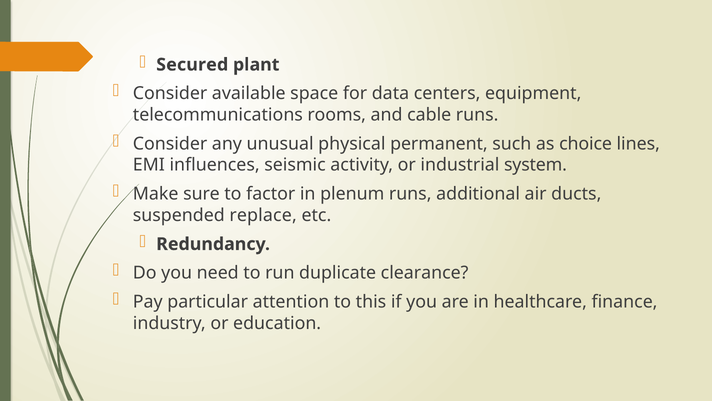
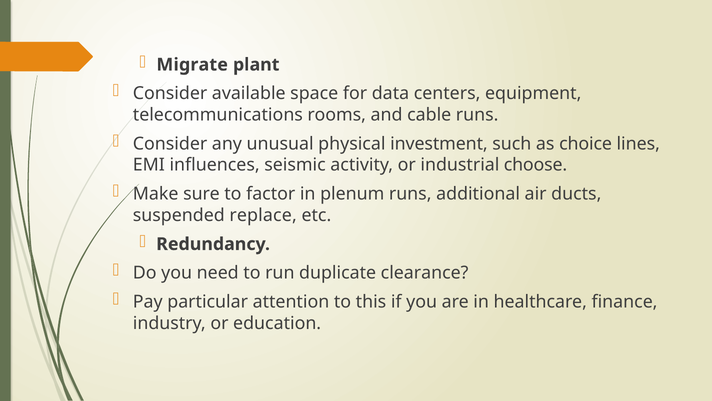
Secured: Secured -> Migrate
permanent: permanent -> investment
system: system -> choose
